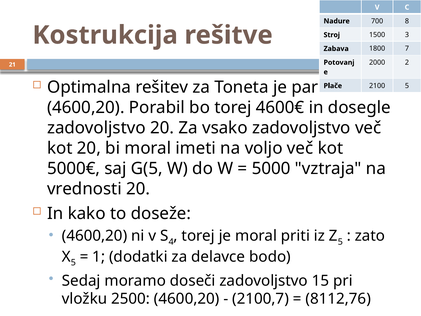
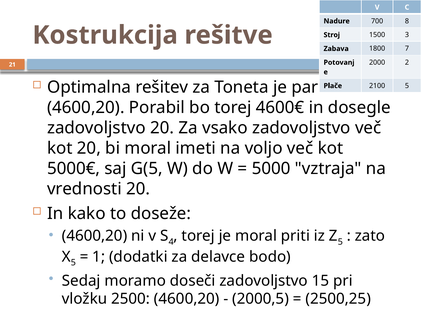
2100,7: 2100,7 -> 2000,5
8112,76: 8112,76 -> 2500,25
